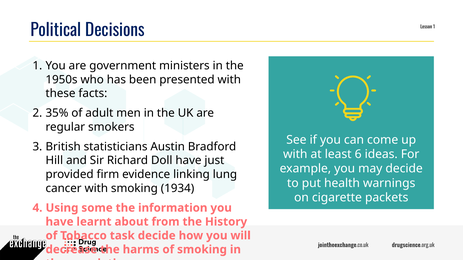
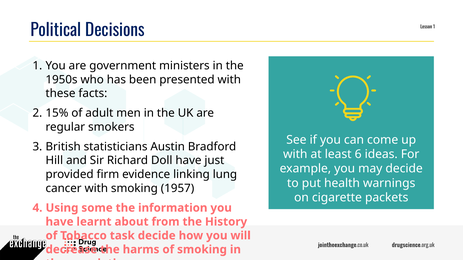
35%: 35% -> 15%
1934: 1934 -> 1957
